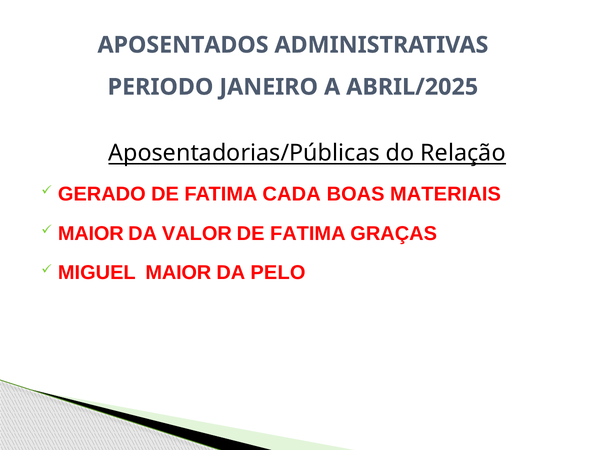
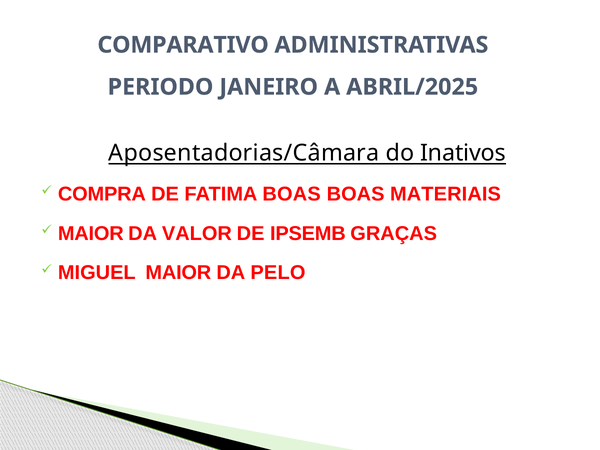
APOSENTADOS: APOSENTADOS -> COMPARATIVO
Aposentadorias/Públicas: Aposentadorias/Públicas -> Aposentadorias/Câmara
Relação: Relação -> Inativos
GERADO: GERADO -> COMPRA
FATIMA CADA: CADA -> BOAS
FATIMA at (308, 233): FATIMA -> IPSEMB
